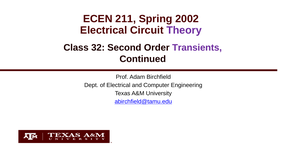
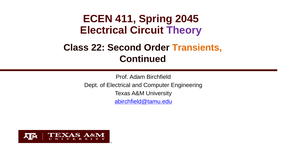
211: 211 -> 411
2002: 2002 -> 2045
32: 32 -> 22
Transients colour: purple -> orange
